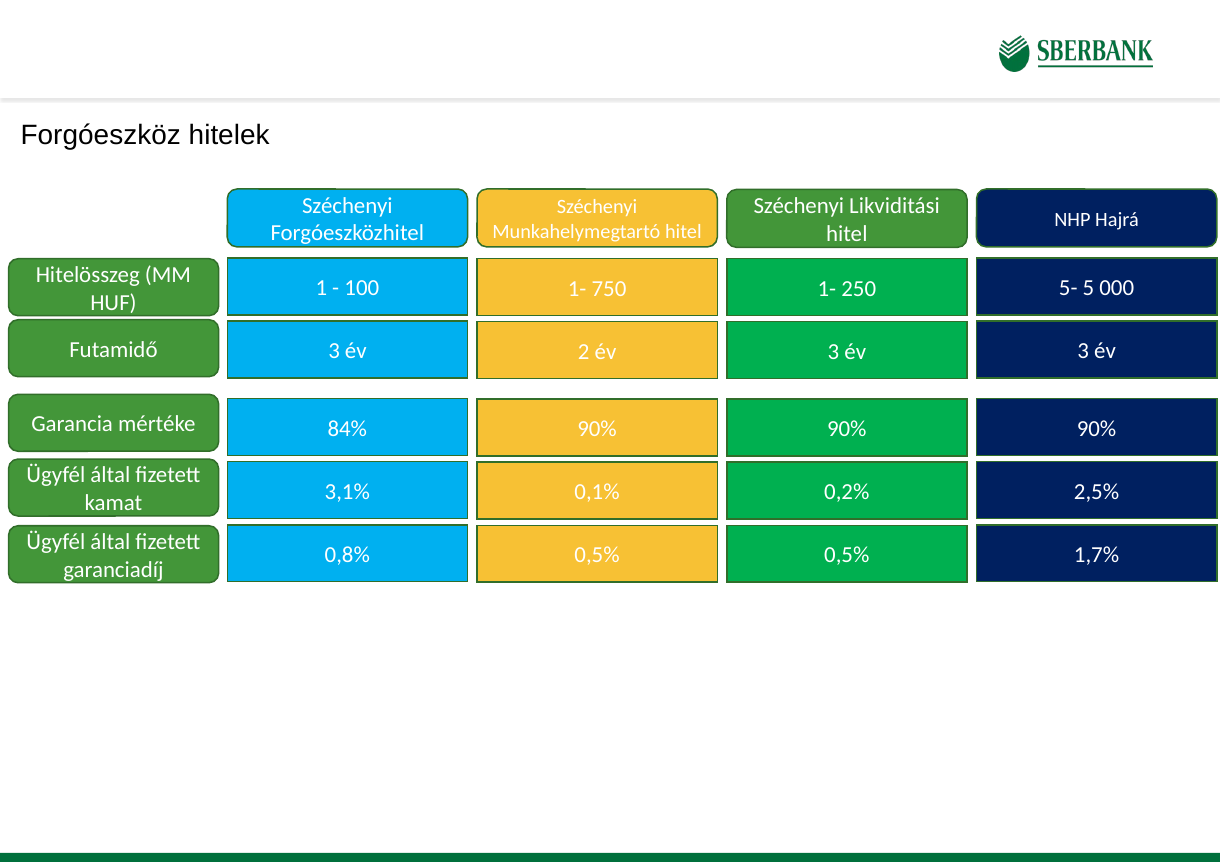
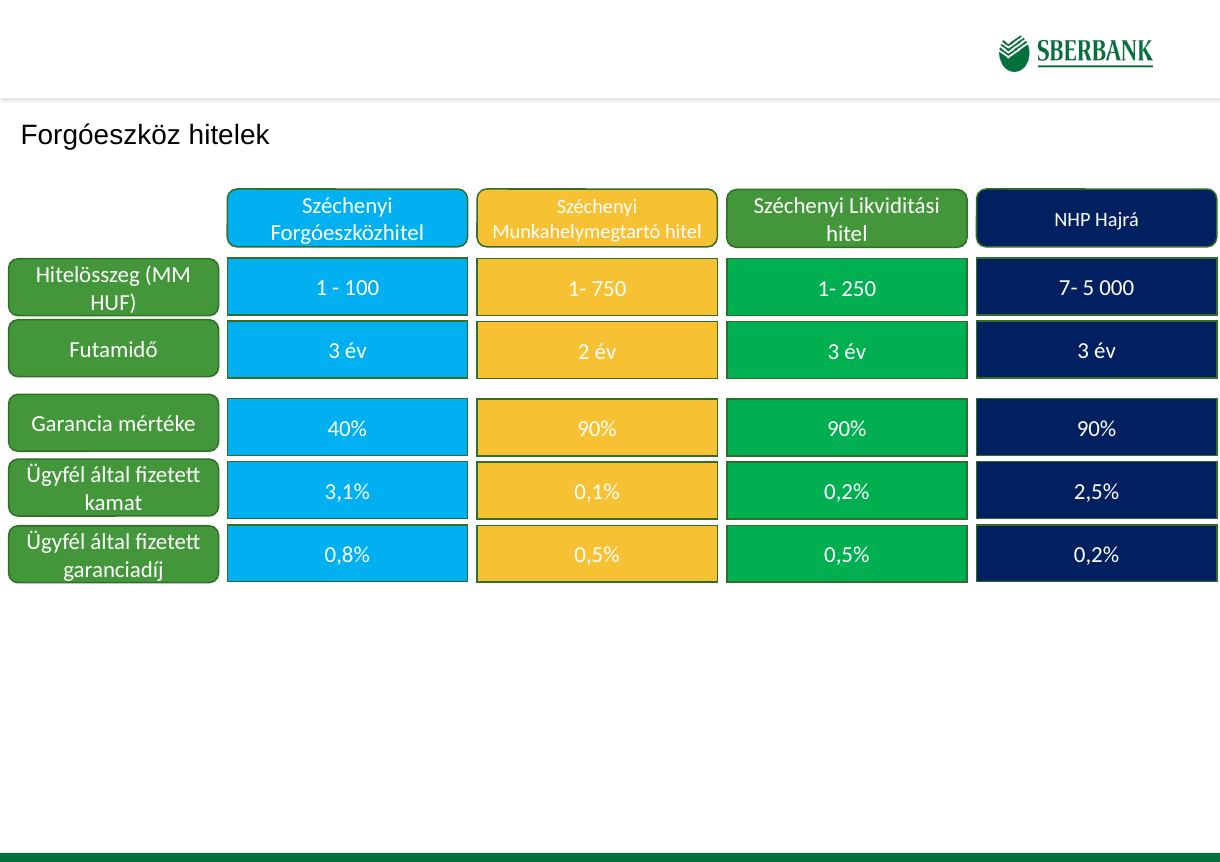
5-: 5- -> 7-
84%: 84% -> 40%
1,7% at (1097, 555): 1,7% -> 0,2%
